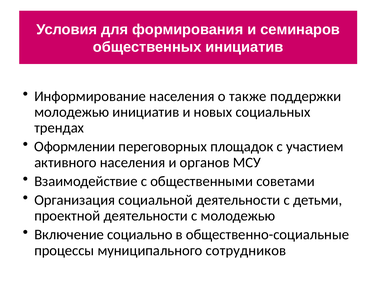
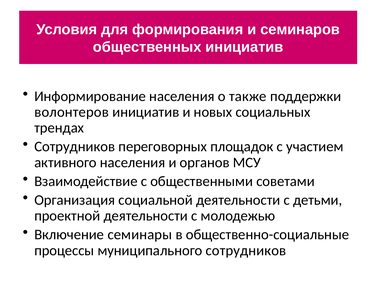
молодежью at (72, 112): молодежью -> волонтеров
Оформлении at (75, 147): Оформлении -> Сотрудников
социально: социально -> семинары
